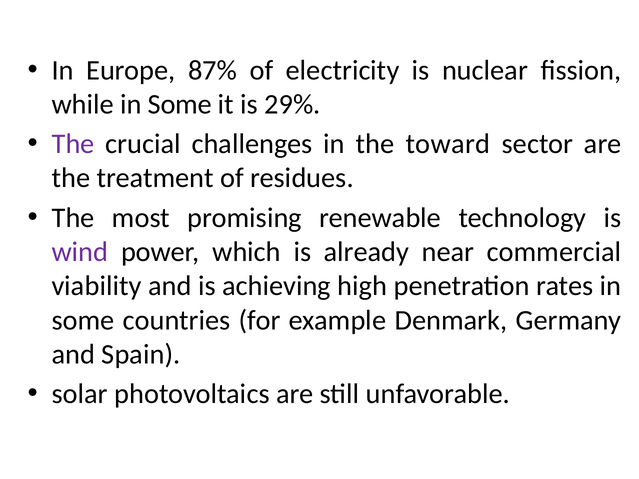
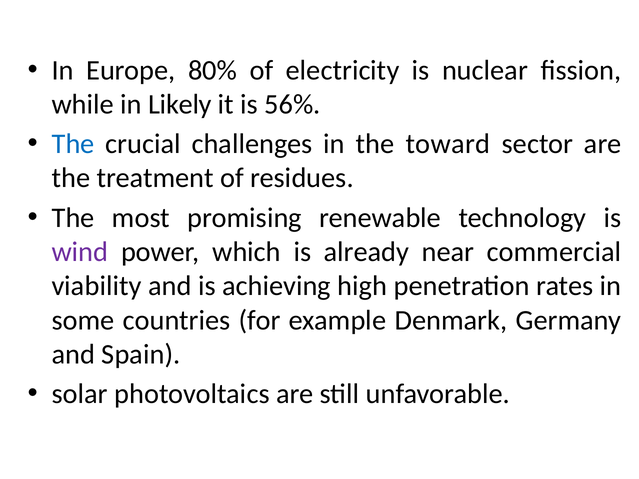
87%: 87% -> 80%
while in Some: Some -> Likely
29%: 29% -> 56%
The at (73, 144) colour: purple -> blue
